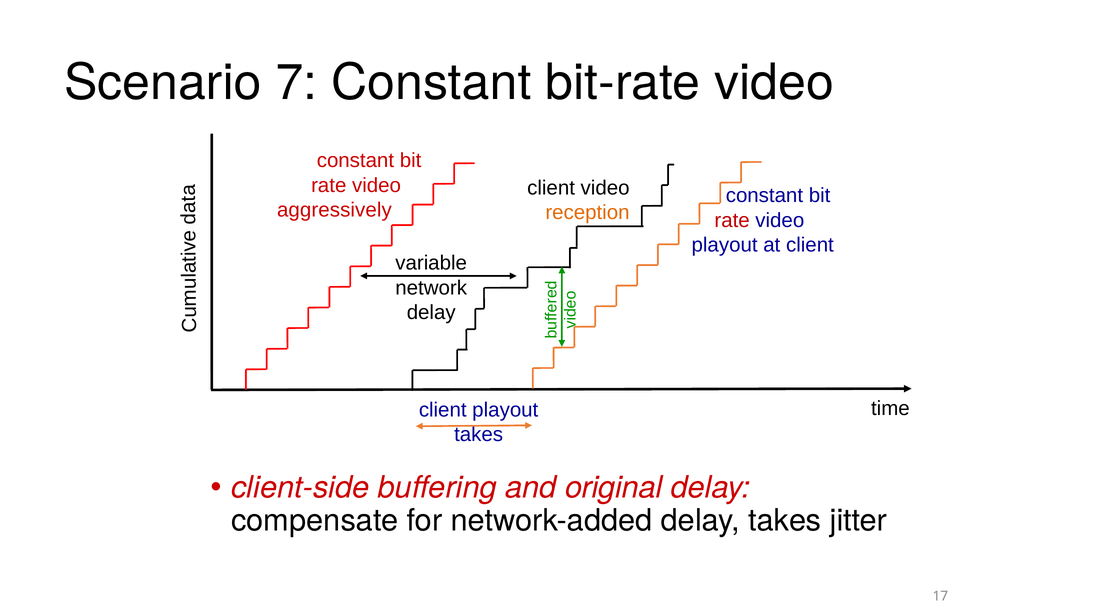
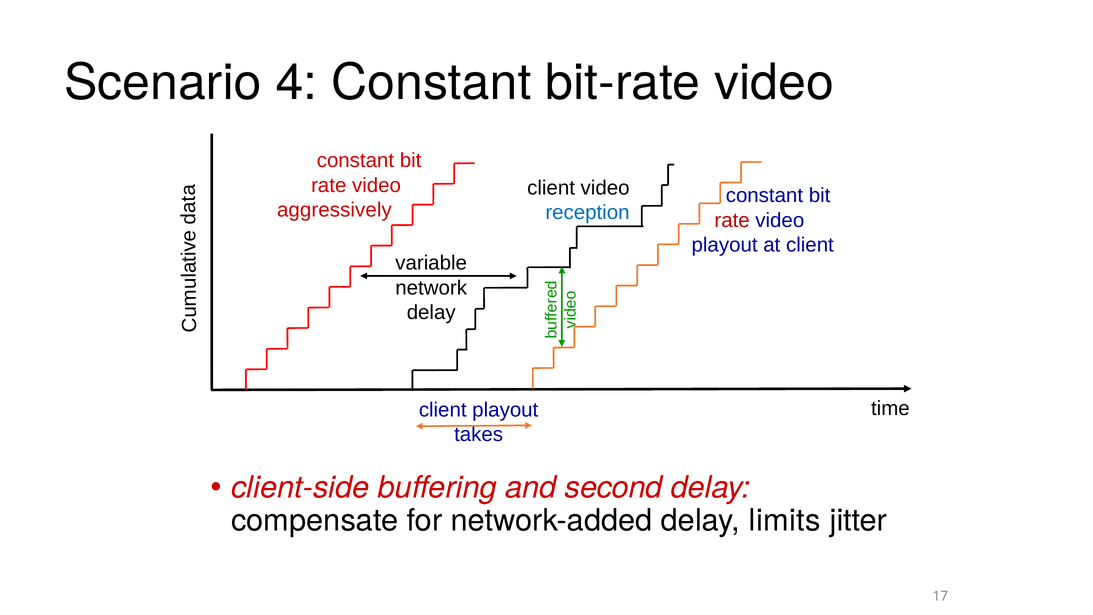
7: 7 -> 4
reception colour: orange -> blue
original: original -> second
delay takes: takes -> limits
